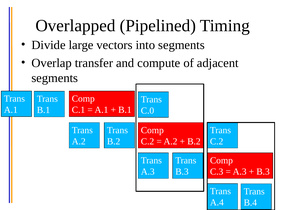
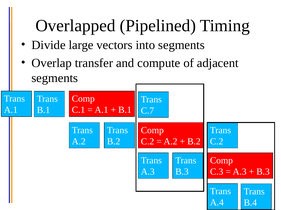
C.0: C.0 -> C.7
